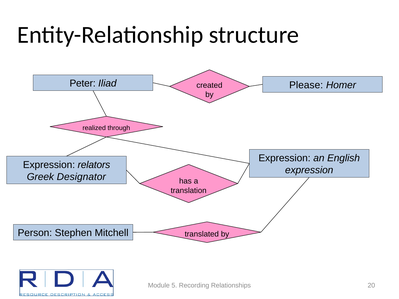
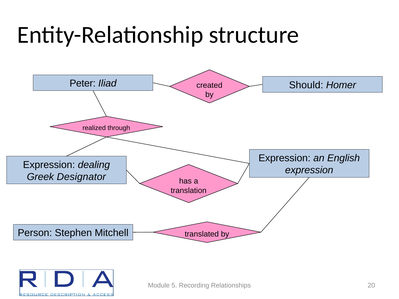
Please: Please -> Should
relators: relators -> dealing
